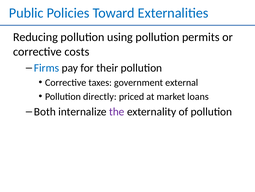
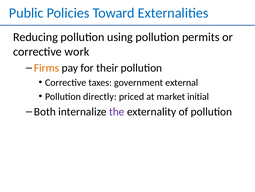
costs: costs -> work
Firms colour: blue -> orange
loans: loans -> initial
